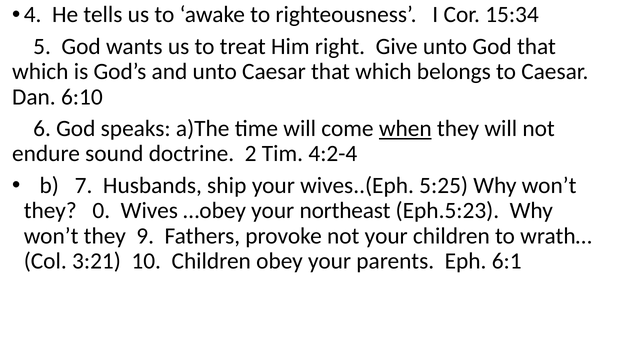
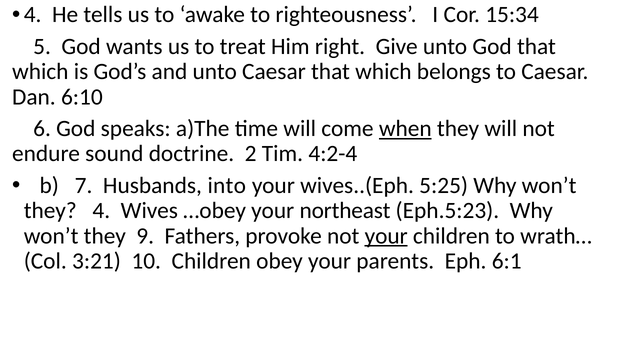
ship: ship -> into
they 0: 0 -> 4
your at (386, 236) underline: none -> present
